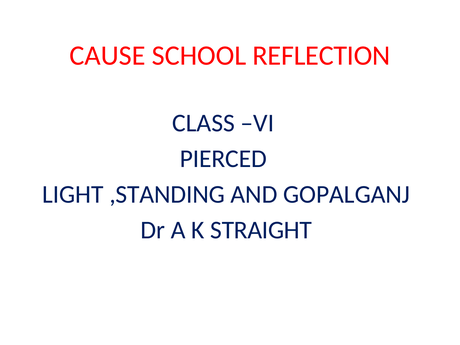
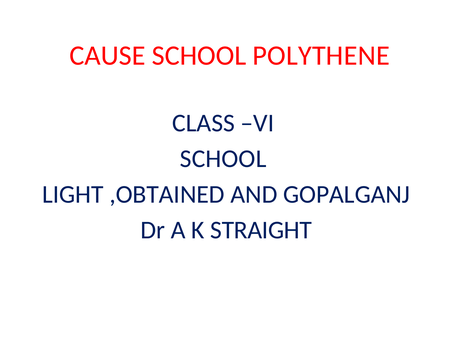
REFLECTION: REFLECTION -> POLYTHENE
PIERCED at (223, 159): PIERCED -> SCHOOL
,STANDING: ,STANDING -> ,OBTAINED
